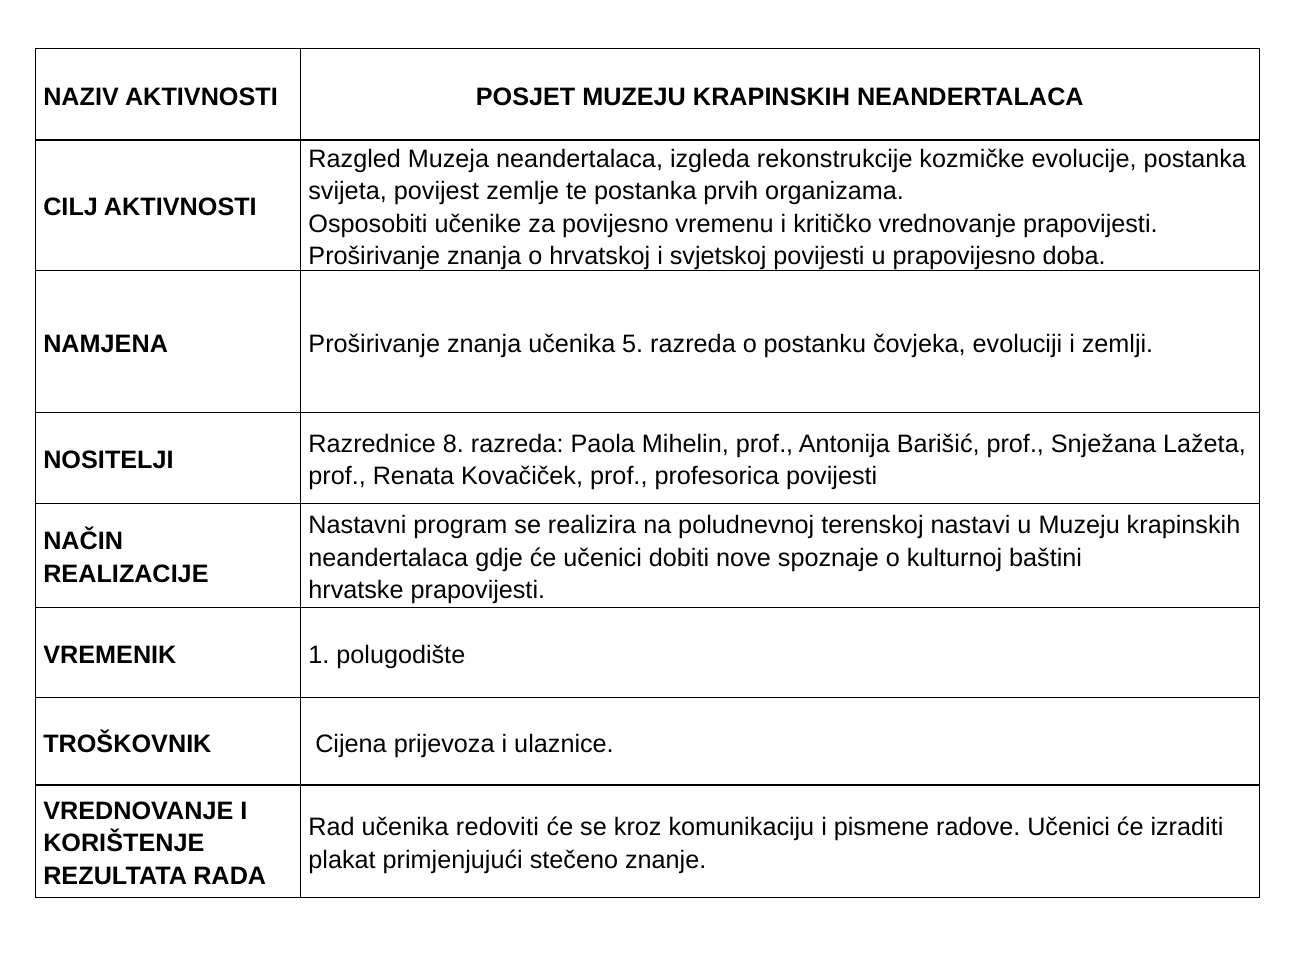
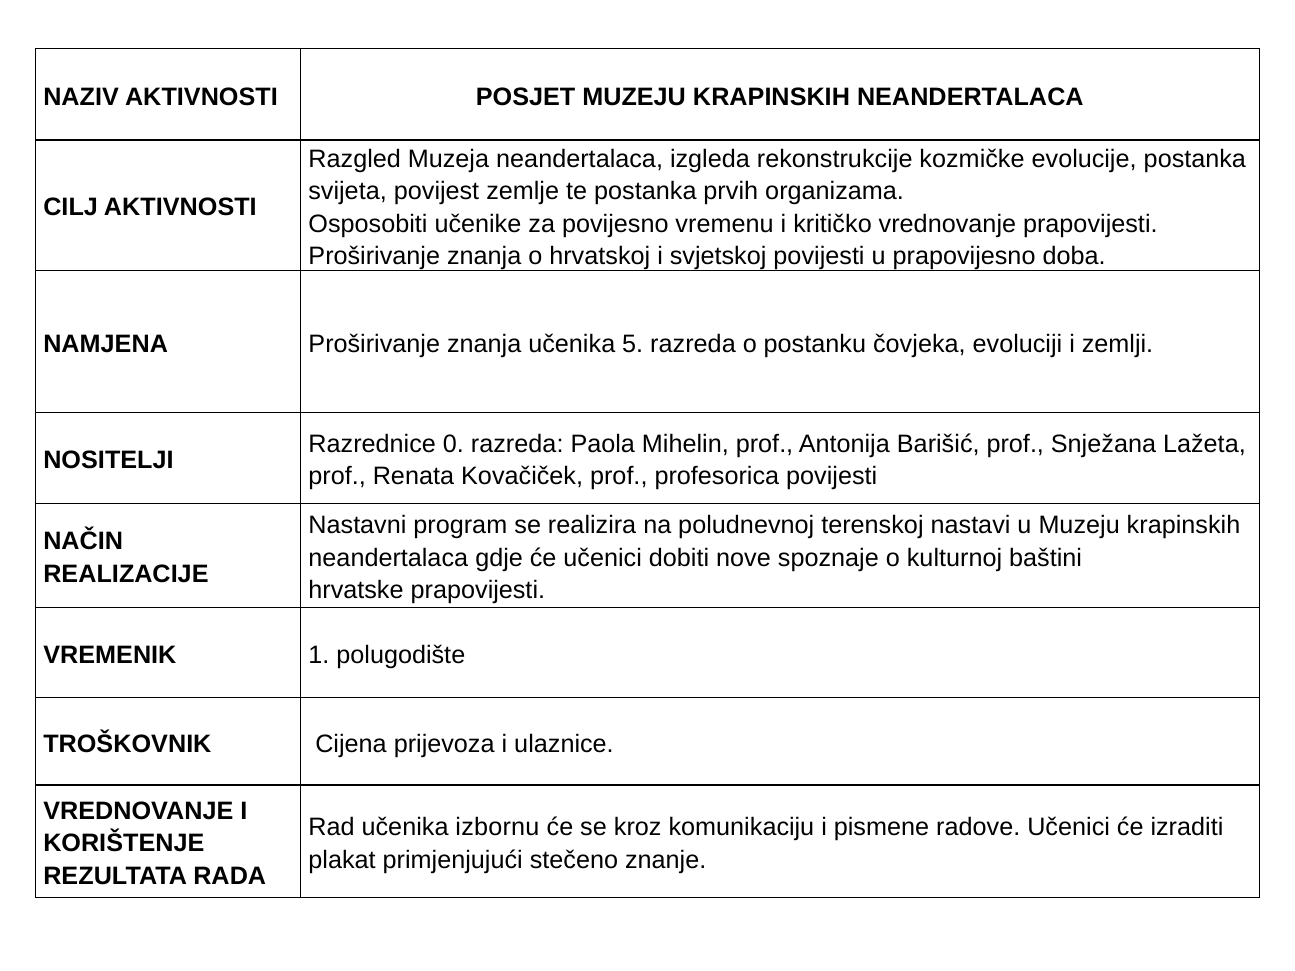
8: 8 -> 0
redoviti: redoviti -> izbornu
